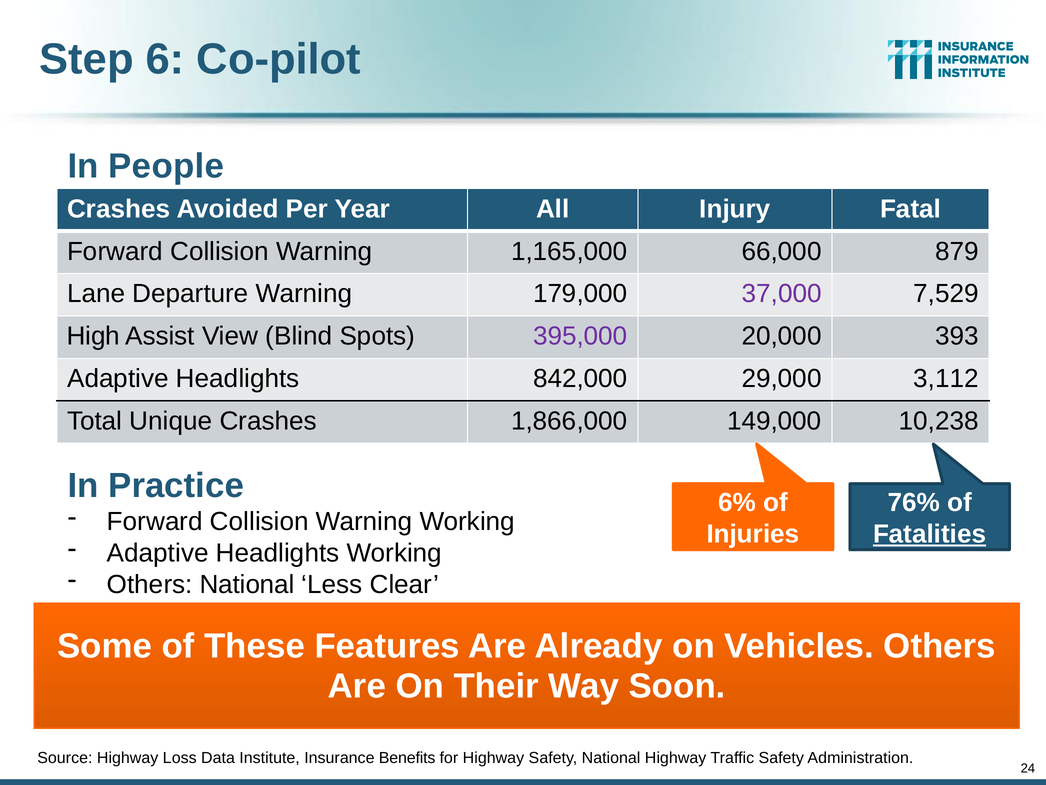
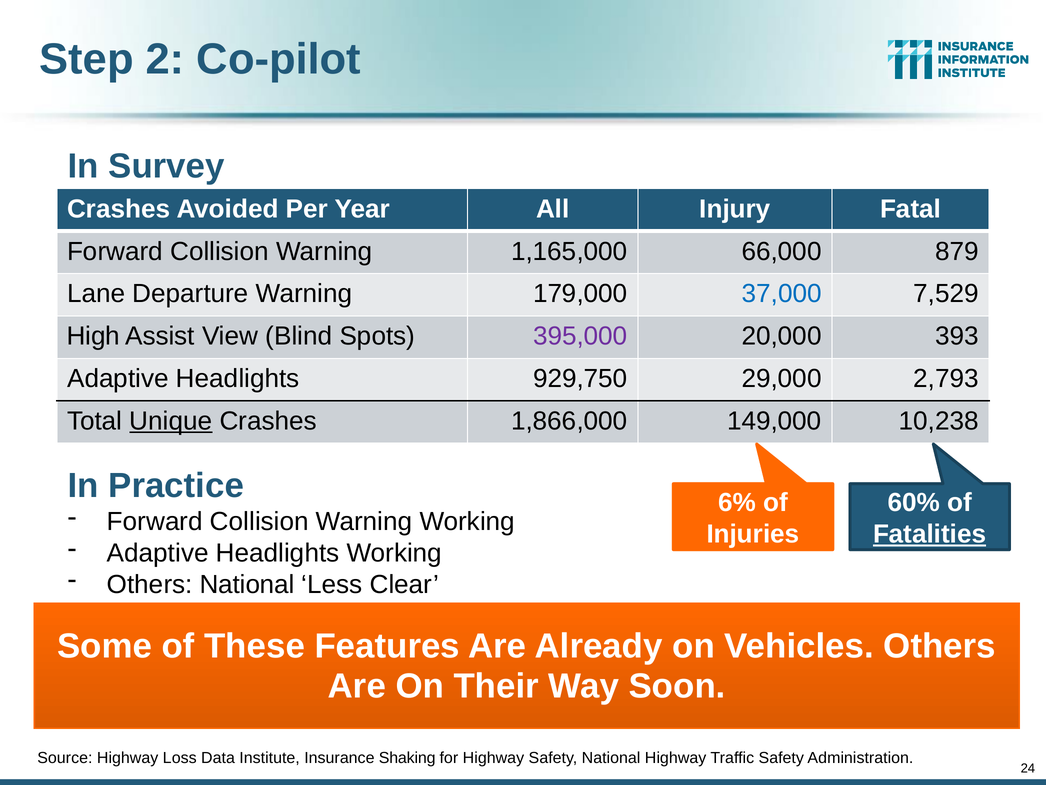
6: 6 -> 2
People: People -> Survey
37,000 colour: purple -> blue
842,000: 842,000 -> 929,750
3,112: 3,112 -> 2,793
Unique underline: none -> present
76%: 76% -> 60%
Benefits: Benefits -> Shaking
